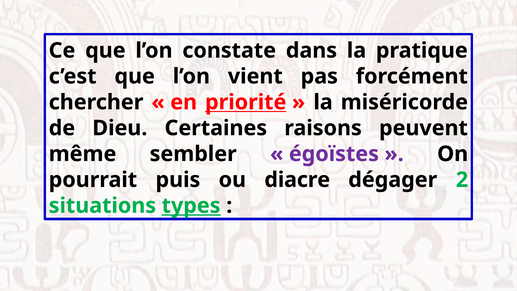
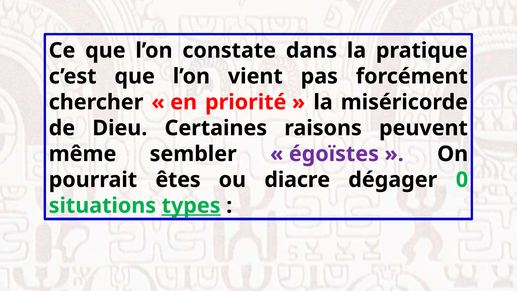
priorité underline: present -> none
puis: puis -> êtes
2: 2 -> 0
